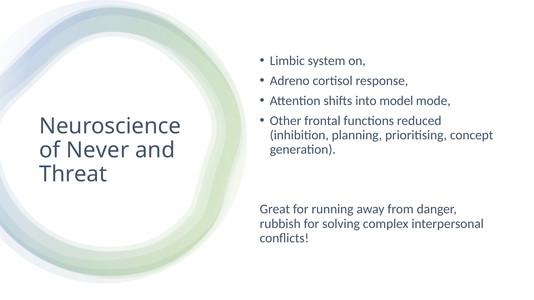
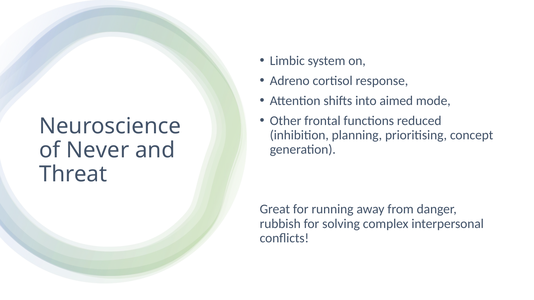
model: model -> aimed
